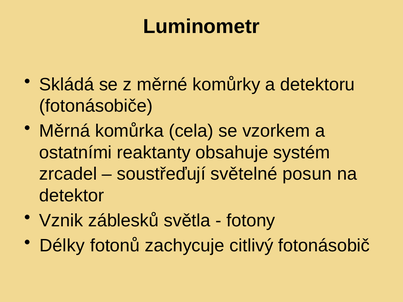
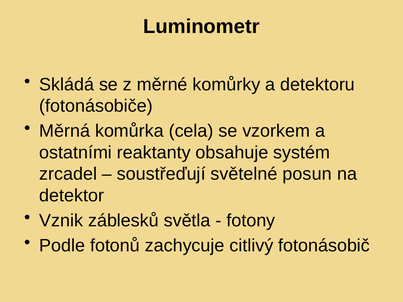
Délky: Délky -> Podle
